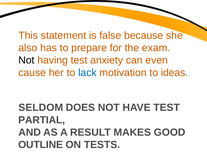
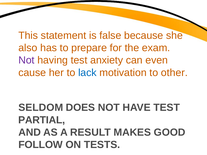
Not at (26, 60) colour: black -> purple
ideas: ideas -> other
OUTLINE: OUTLINE -> FOLLOW
